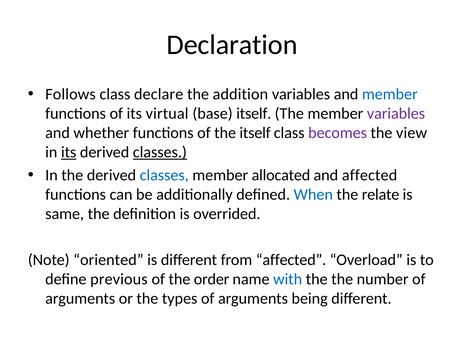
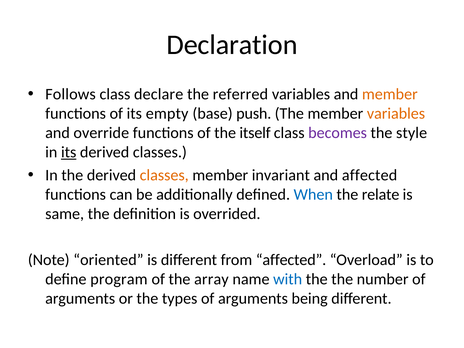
addition: addition -> referred
member at (390, 94) colour: blue -> orange
virtual: virtual -> empty
base itself: itself -> push
variables at (396, 114) colour: purple -> orange
whether: whether -> override
view: view -> style
classes at (160, 152) underline: present -> none
classes at (164, 175) colour: blue -> orange
allocated: allocated -> invariant
previous: previous -> program
order: order -> array
